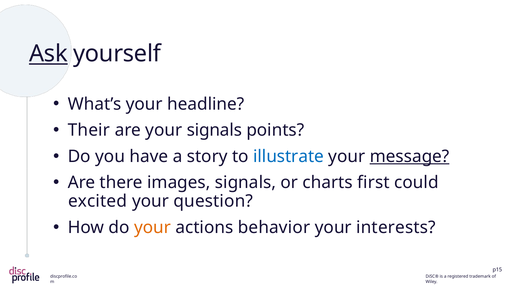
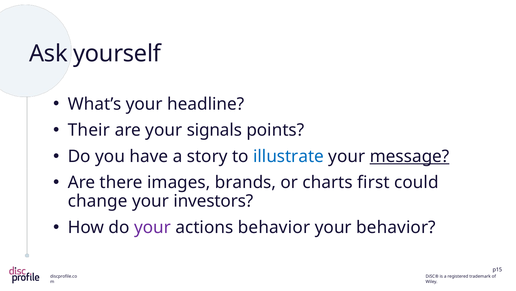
Ask underline: present -> none
images signals: signals -> brands
excited: excited -> change
question: question -> investors
your at (152, 227) colour: orange -> purple
your interests: interests -> behavior
